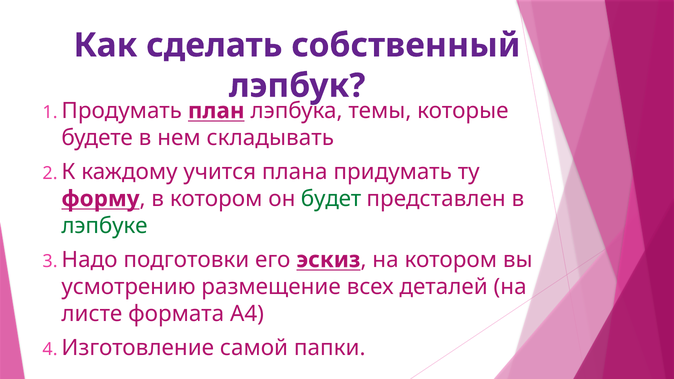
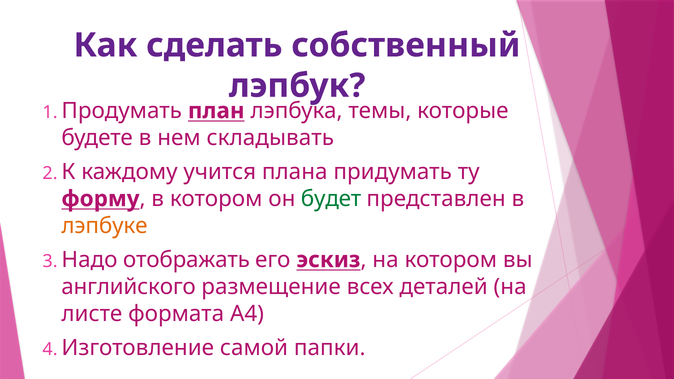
лэпбуке colour: green -> orange
подготовки: подготовки -> отображать
усмотрению: усмотрению -> английского
